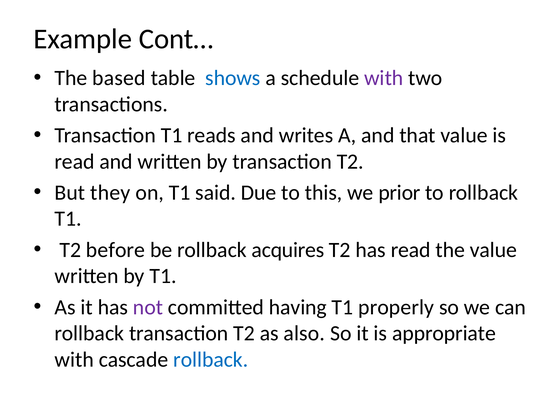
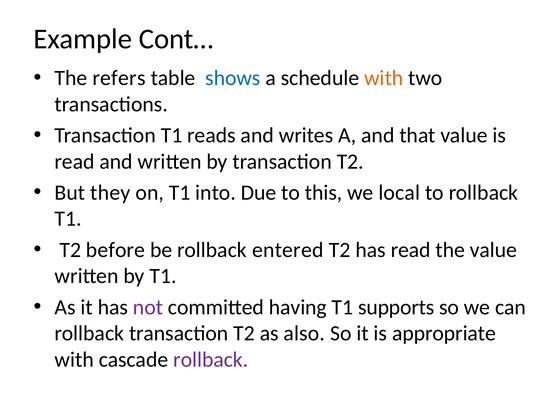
based: based -> refers
with at (384, 78) colour: purple -> orange
said: said -> into
prior: prior -> local
acquires: acquires -> entered
properly: properly -> supports
rollback at (211, 359) colour: blue -> purple
